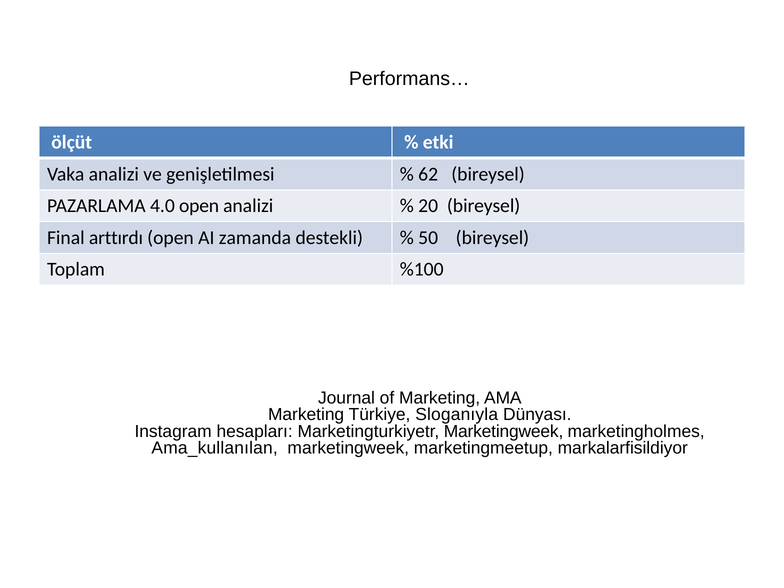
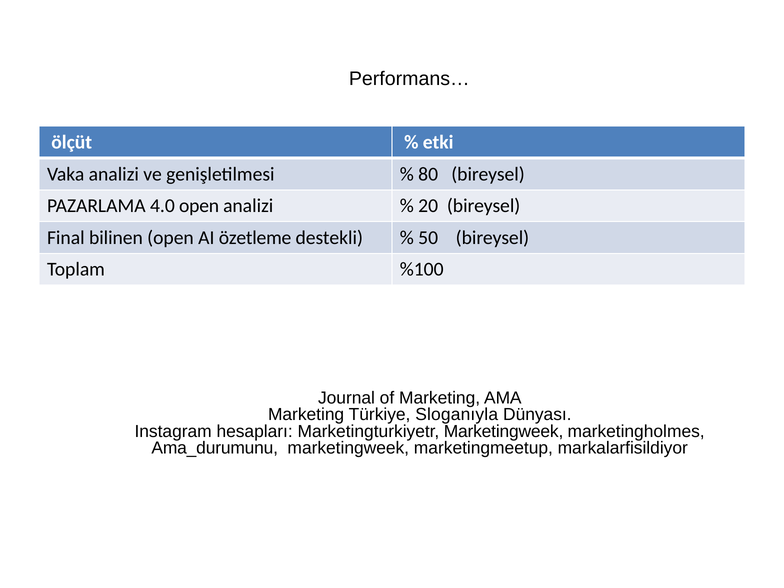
62: 62 -> 80
arttırdı: arttırdı -> bilinen
zamanda: zamanda -> özetleme
Ama_kullanılan: Ama_kullanılan -> Ama_durumunu
